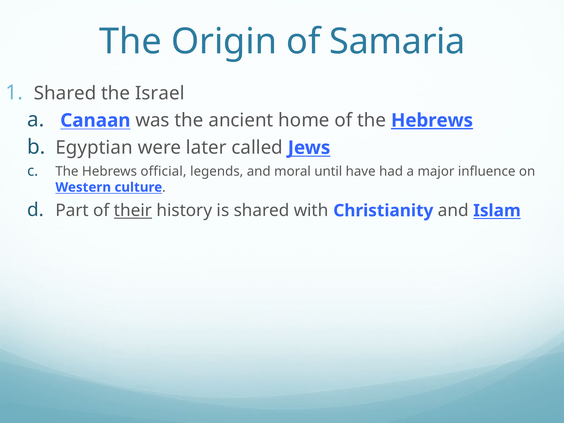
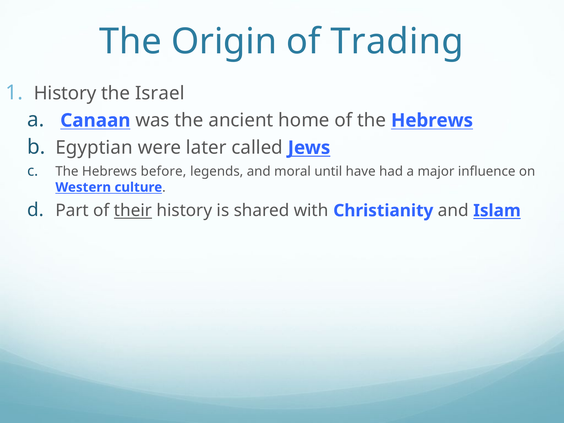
Samaria: Samaria -> Trading
Shared at (65, 93): Shared -> History
Hebrews at (432, 120) underline: present -> none
official: official -> before
